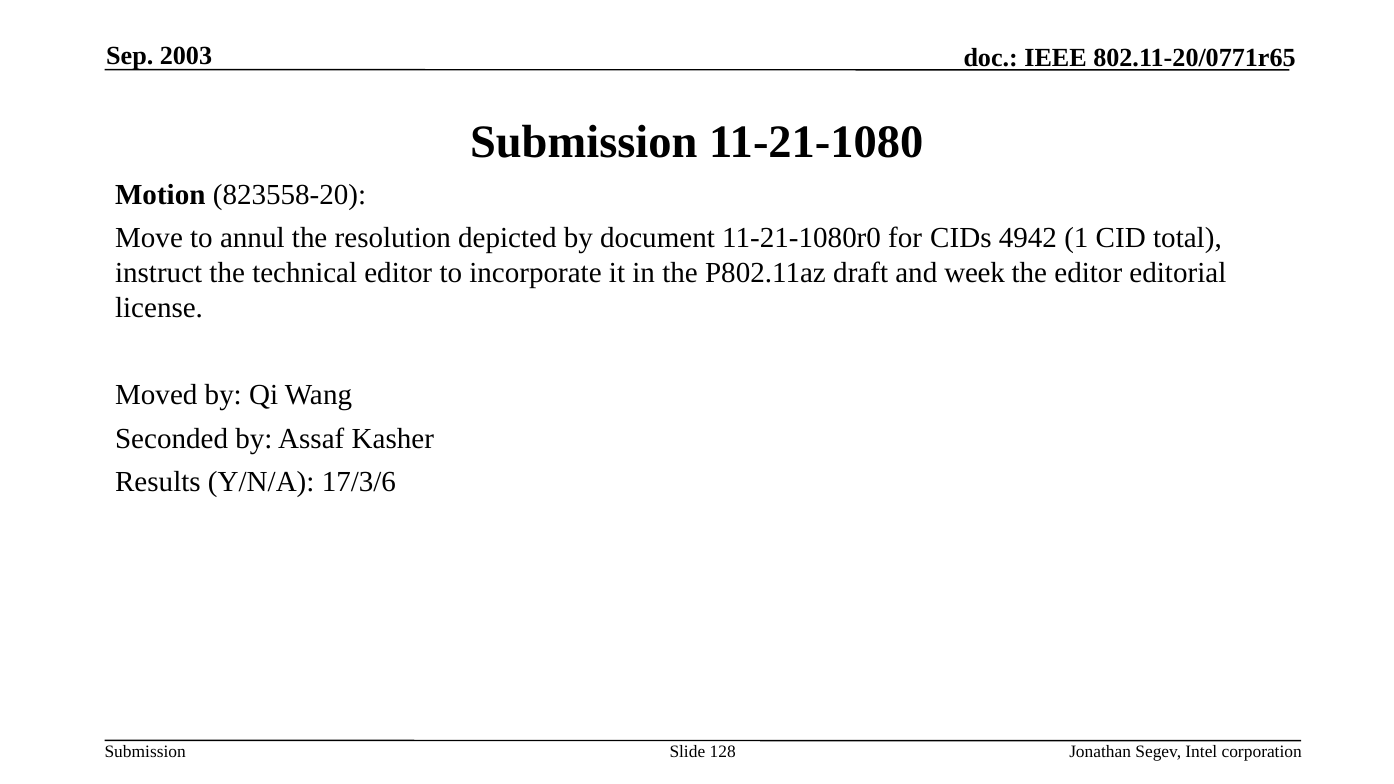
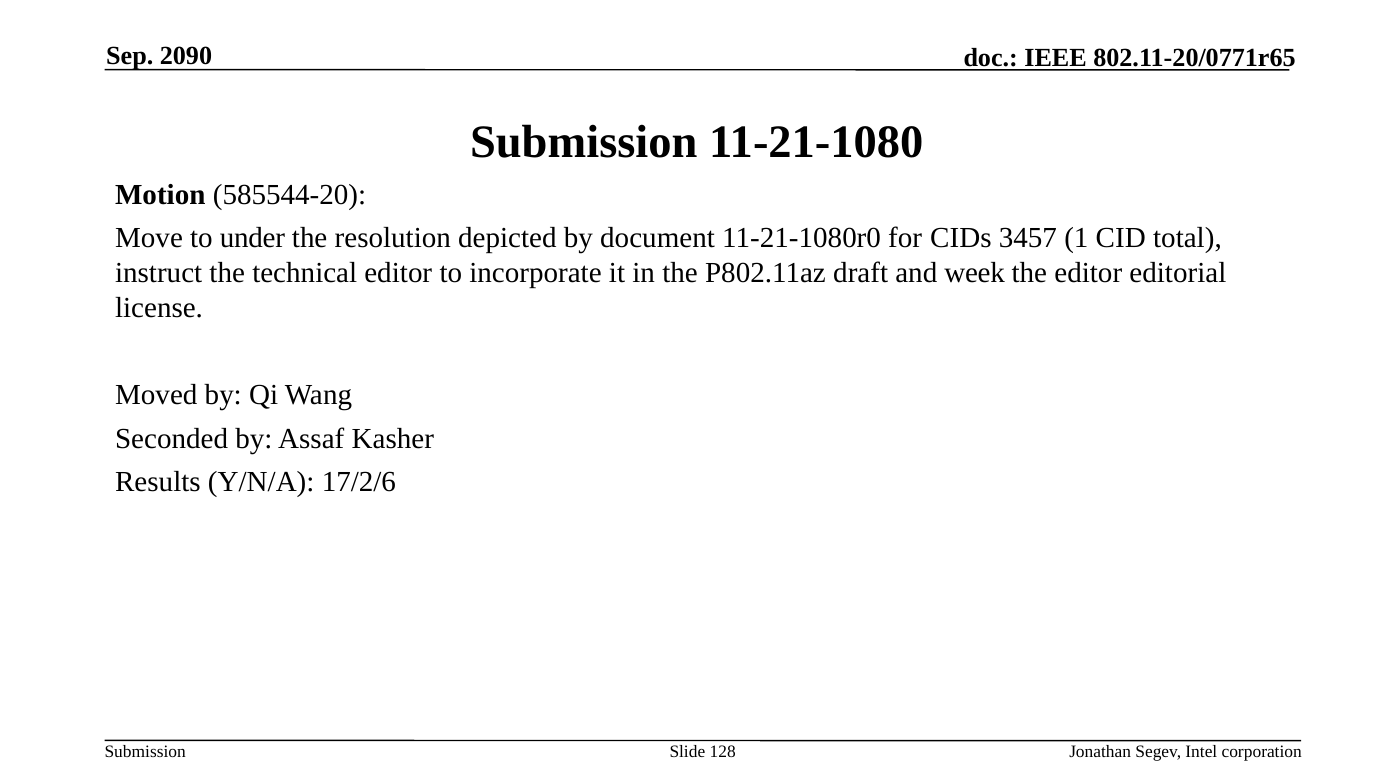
2003: 2003 -> 2090
823558-20: 823558-20 -> 585544-20
annul: annul -> under
4942: 4942 -> 3457
17/3/6: 17/3/6 -> 17/2/6
